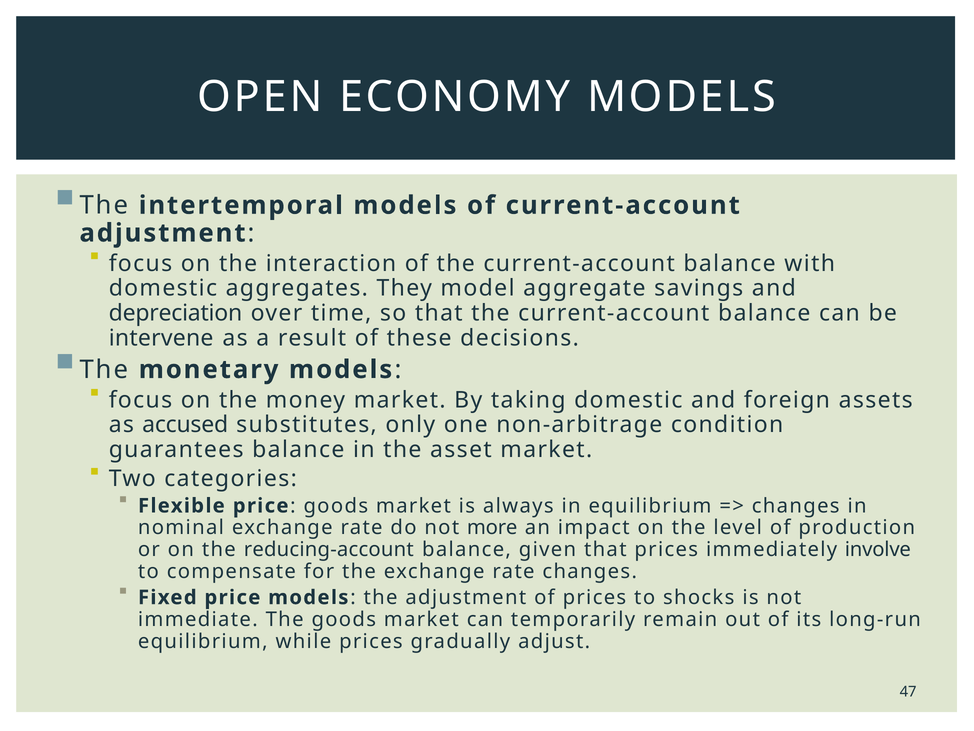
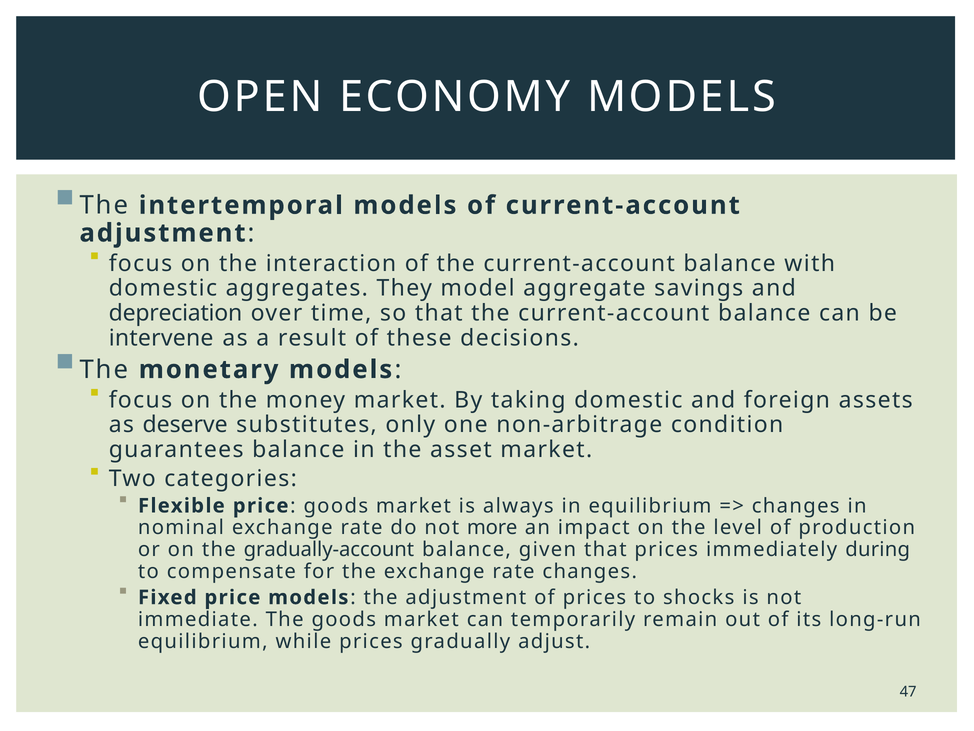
accused: accused -> deserve
reducing-account: reducing-account -> gradually-account
involve: involve -> during
